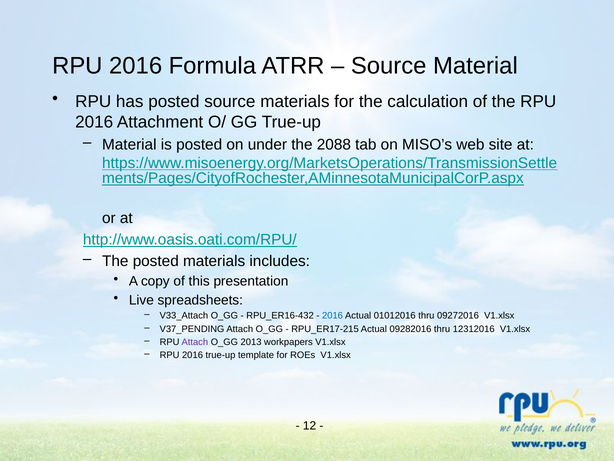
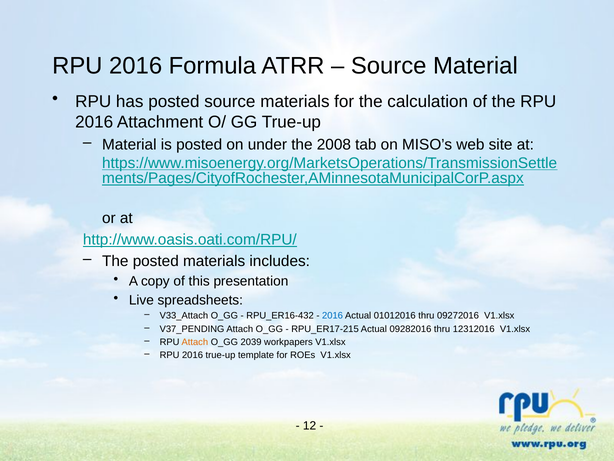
2088: 2088 -> 2008
Attach at (195, 342) colour: purple -> orange
2013: 2013 -> 2039
